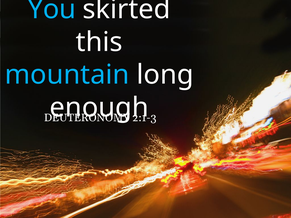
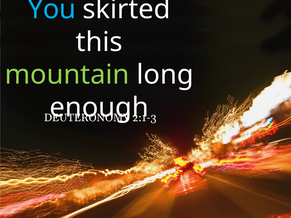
mountain colour: light blue -> light green
